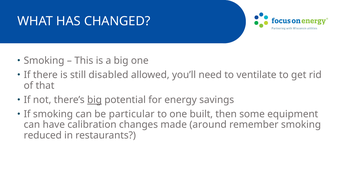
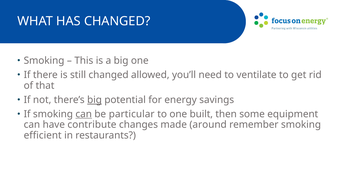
still disabled: disabled -> changed
can at (84, 114) underline: none -> present
calibration: calibration -> contribute
reduced: reduced -> efficient
